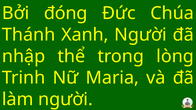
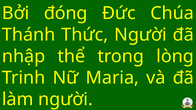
Xanh: Xanh -> Thức
